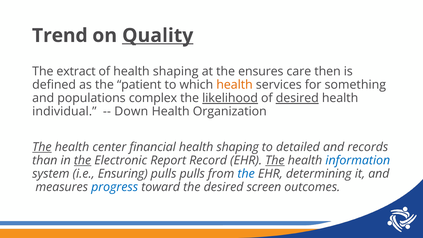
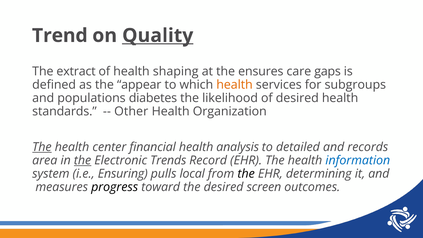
then: then -> gaps
patient: patient -> appear
something: something -> subgroups
complex: complex -> diabetes
likelihood underline: present -> none
desired at (297, 98) underline: present -> none
individual: individual -> standards
Down: Down -> Other
shaping at (238, 147): shaping -> analysis
than: than -> area
Report: Report -> Trends
The at (275, 160) underline: present -> none
pulls pulls: pulls -> local
the at (246, 174) colour: blue -> black
progress colour: blue -> black
